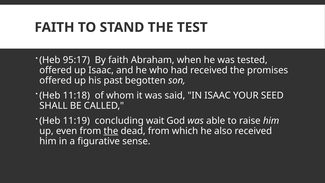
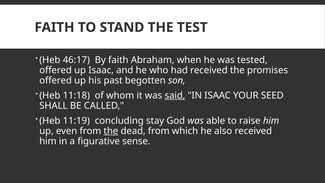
95:17: 95:17 -> 46:17
said underline: none -> present
wait: wait -> stay
